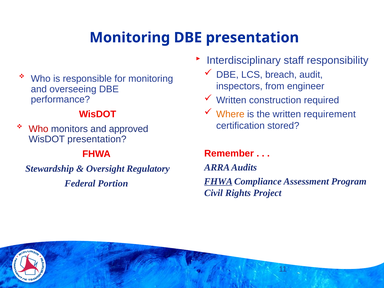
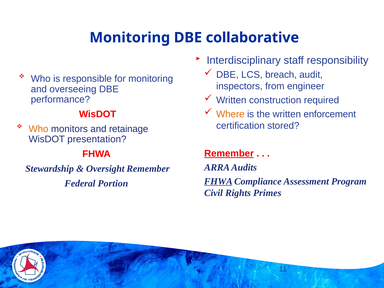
DBE presentation: presentation -> collaborative
requirement: requirement -> enforcement
Who at (39, 129) colour: red -> orange
approved: approved -> retainage
Remember at (229, 154) underline: none -> present
Oversight Regulatory: Regulatory -> Remember
Project: Project -> Primes
